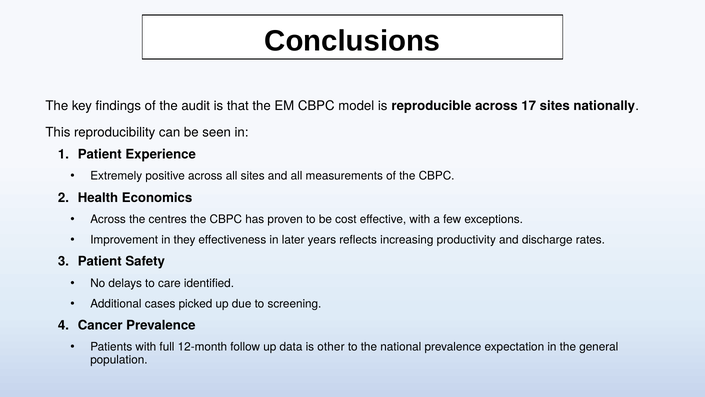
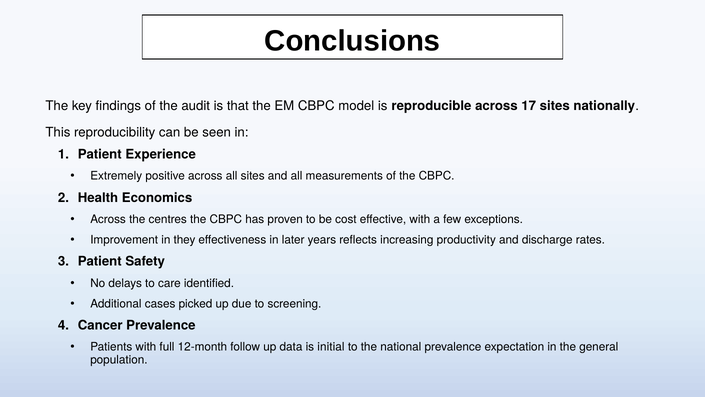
other: other -> initial
